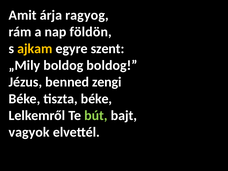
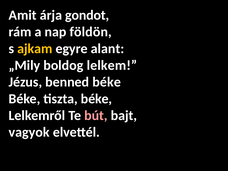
ragyog: ragyog -> gondot
szent: szent -> alant
boldog boldog: boldog -> lelkem
benned zengi: zengi -> béke
bút colour: light green -> pink
